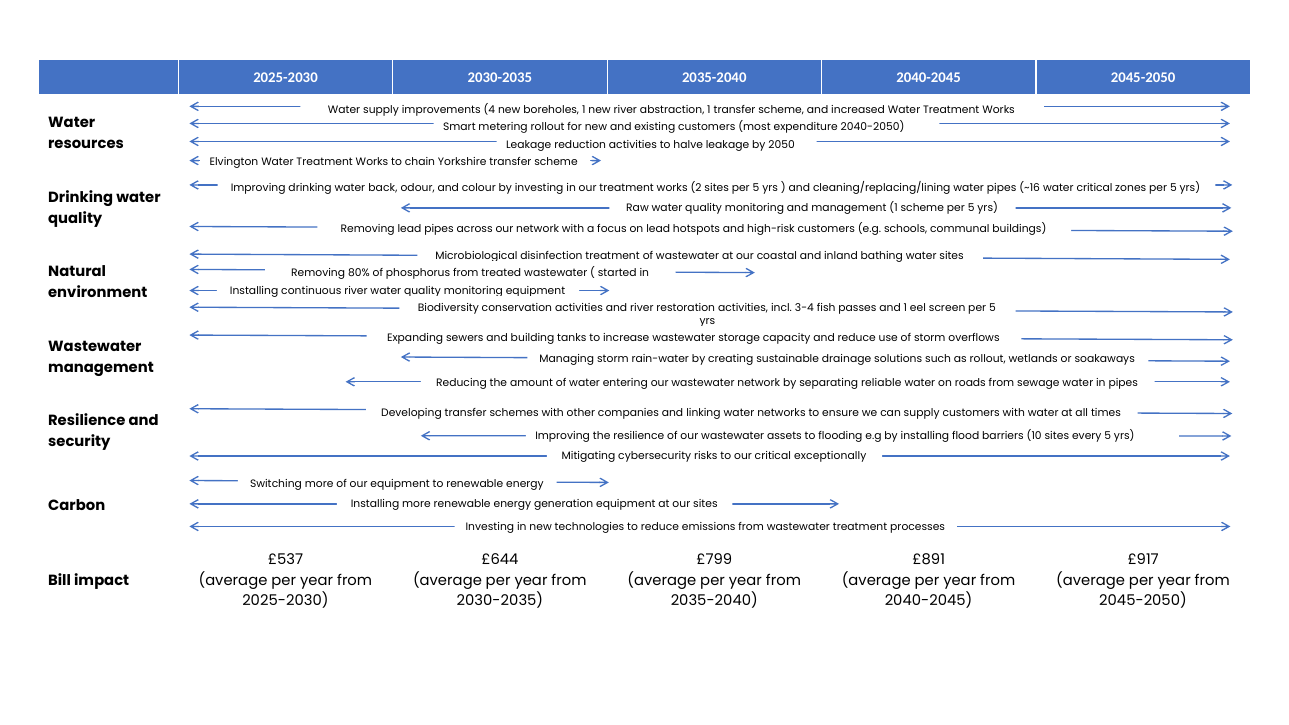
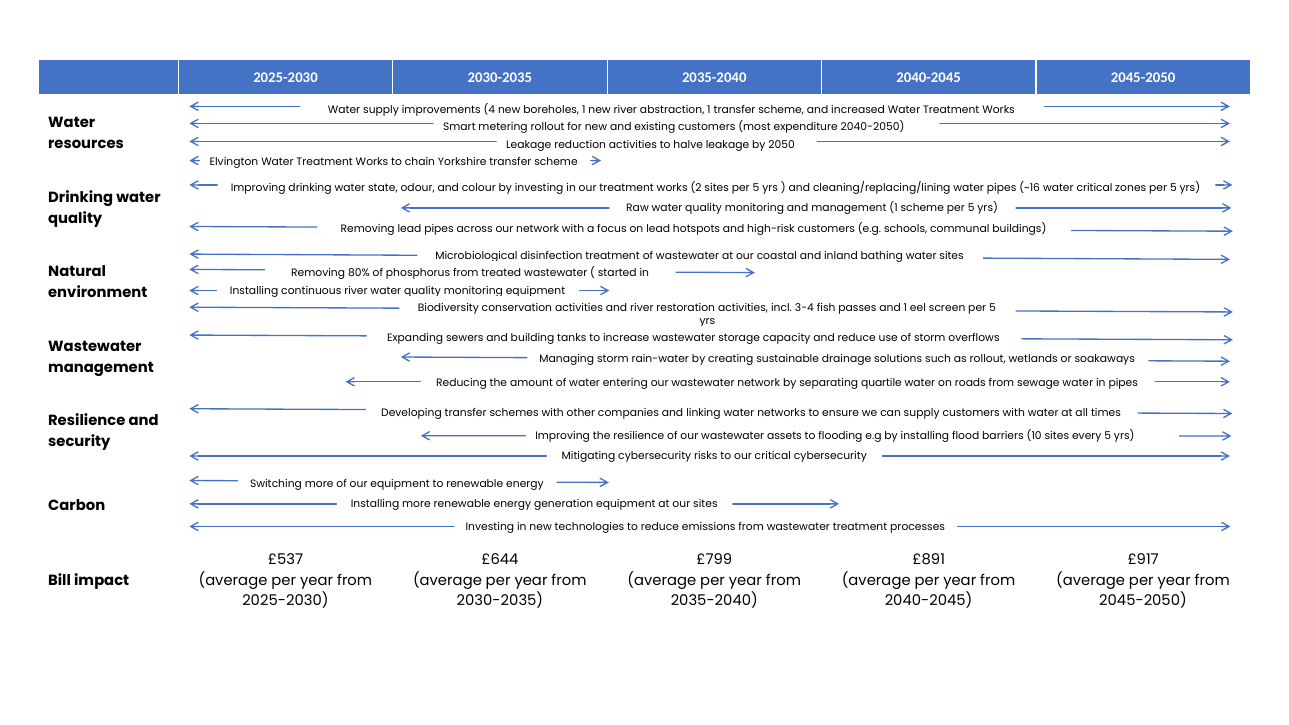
back: back -> state
reliable: reliable -> quartile
critical exceptionally: exceptionally -> cybersecurity
